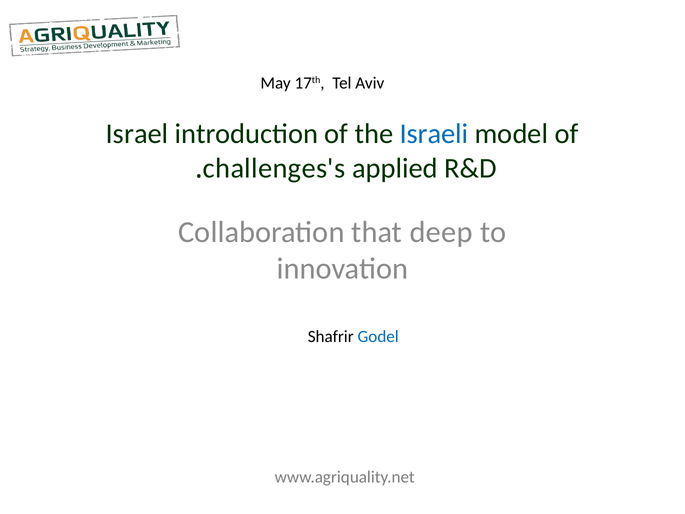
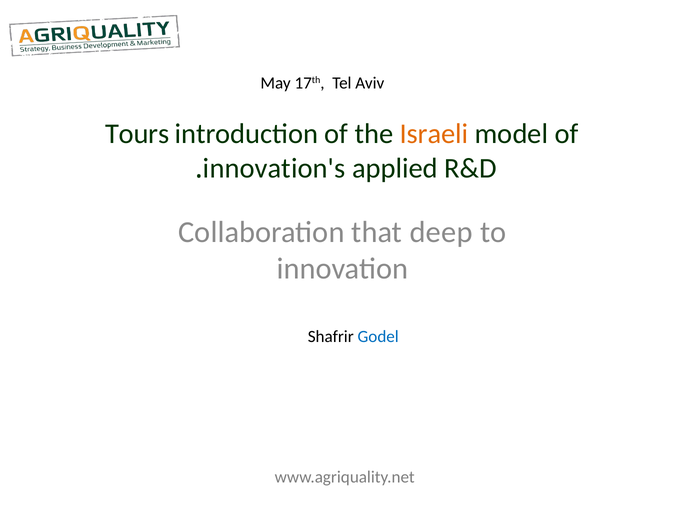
Israel: Israel -> Tours
Israeli colour: blue -> orange
challenges's: challenges's -> innovation's
